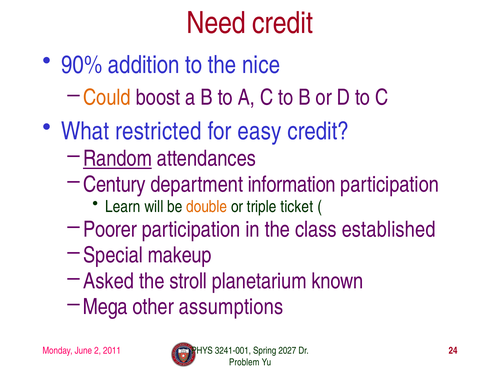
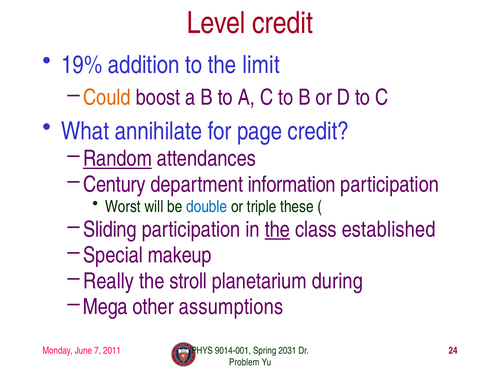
Need: Need -> Level
90%: 90% -> 19%
nice: nice -> limit
restricted: restricted -> annihilate
easy: easy -> page
Learn: Learn -> Worst
double colour: orange -> blue
ticket: ticket -> these
Poorer: Poorer -> Sliding
the at (277, 230) underline: none -> present
Asked: Asked -> Really
known: known -> during
2: 2 -> 7
3241-001: 3241-001 -> 9014-001
2027: 2027 -> 2031
